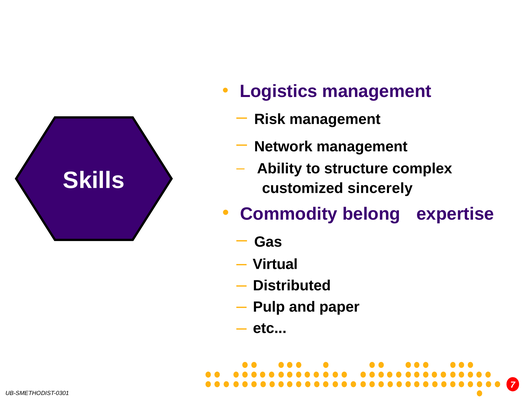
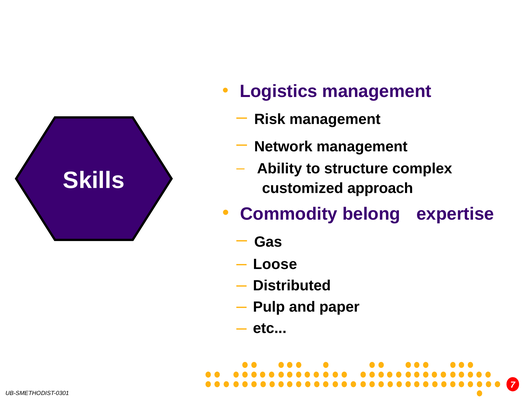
sincerely: sincerely -> approach
Virtual: Virtual -> Loose
